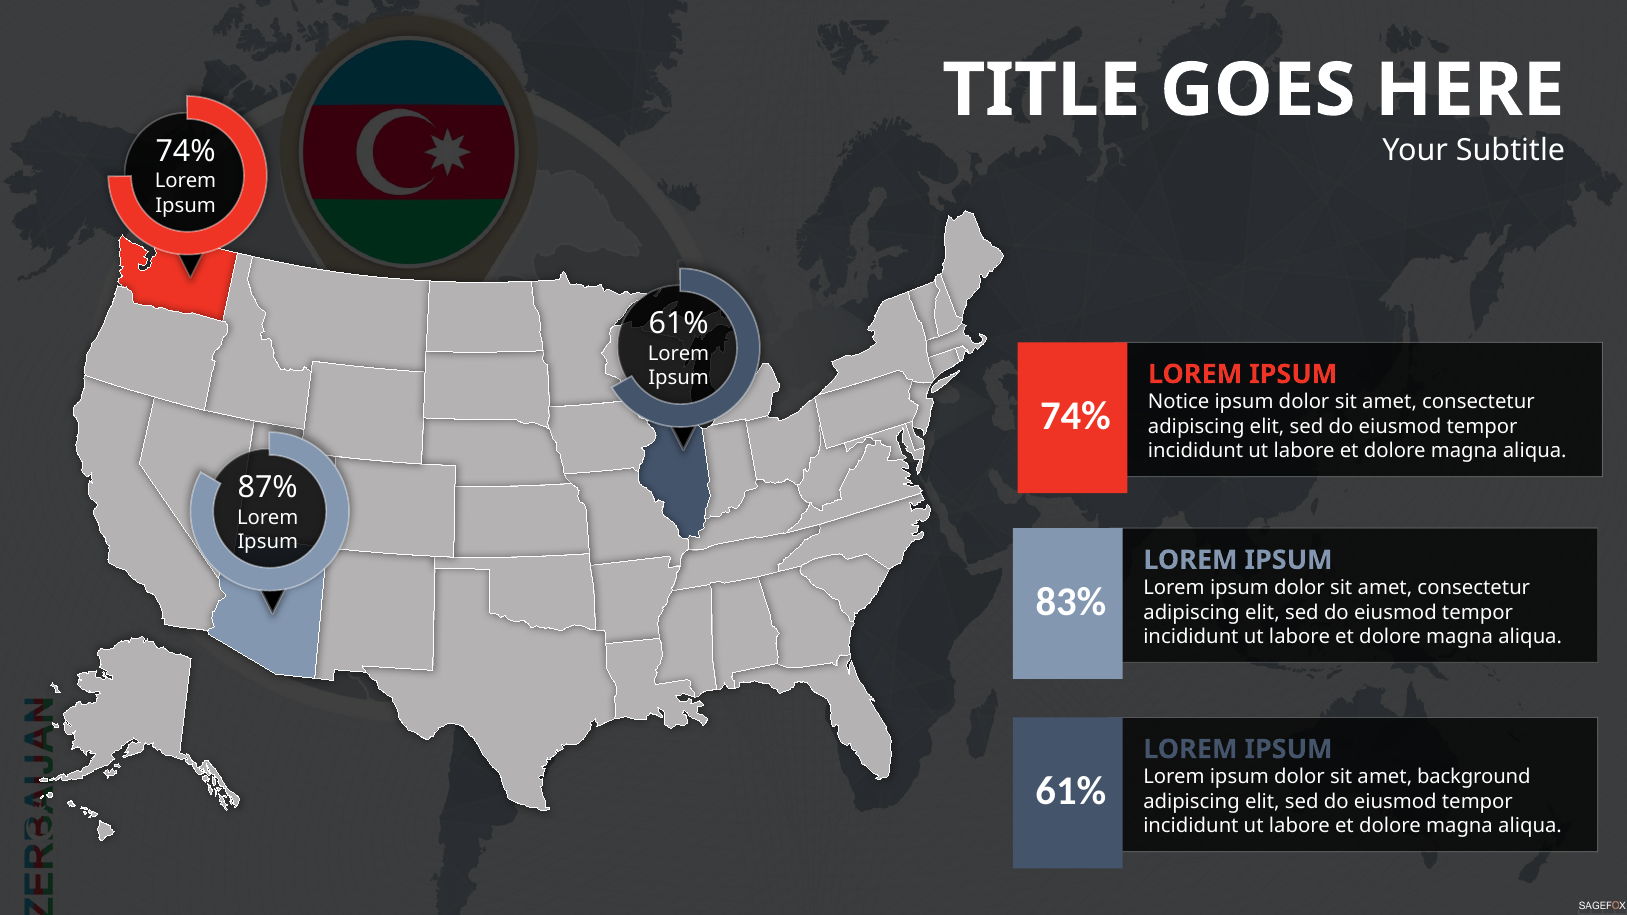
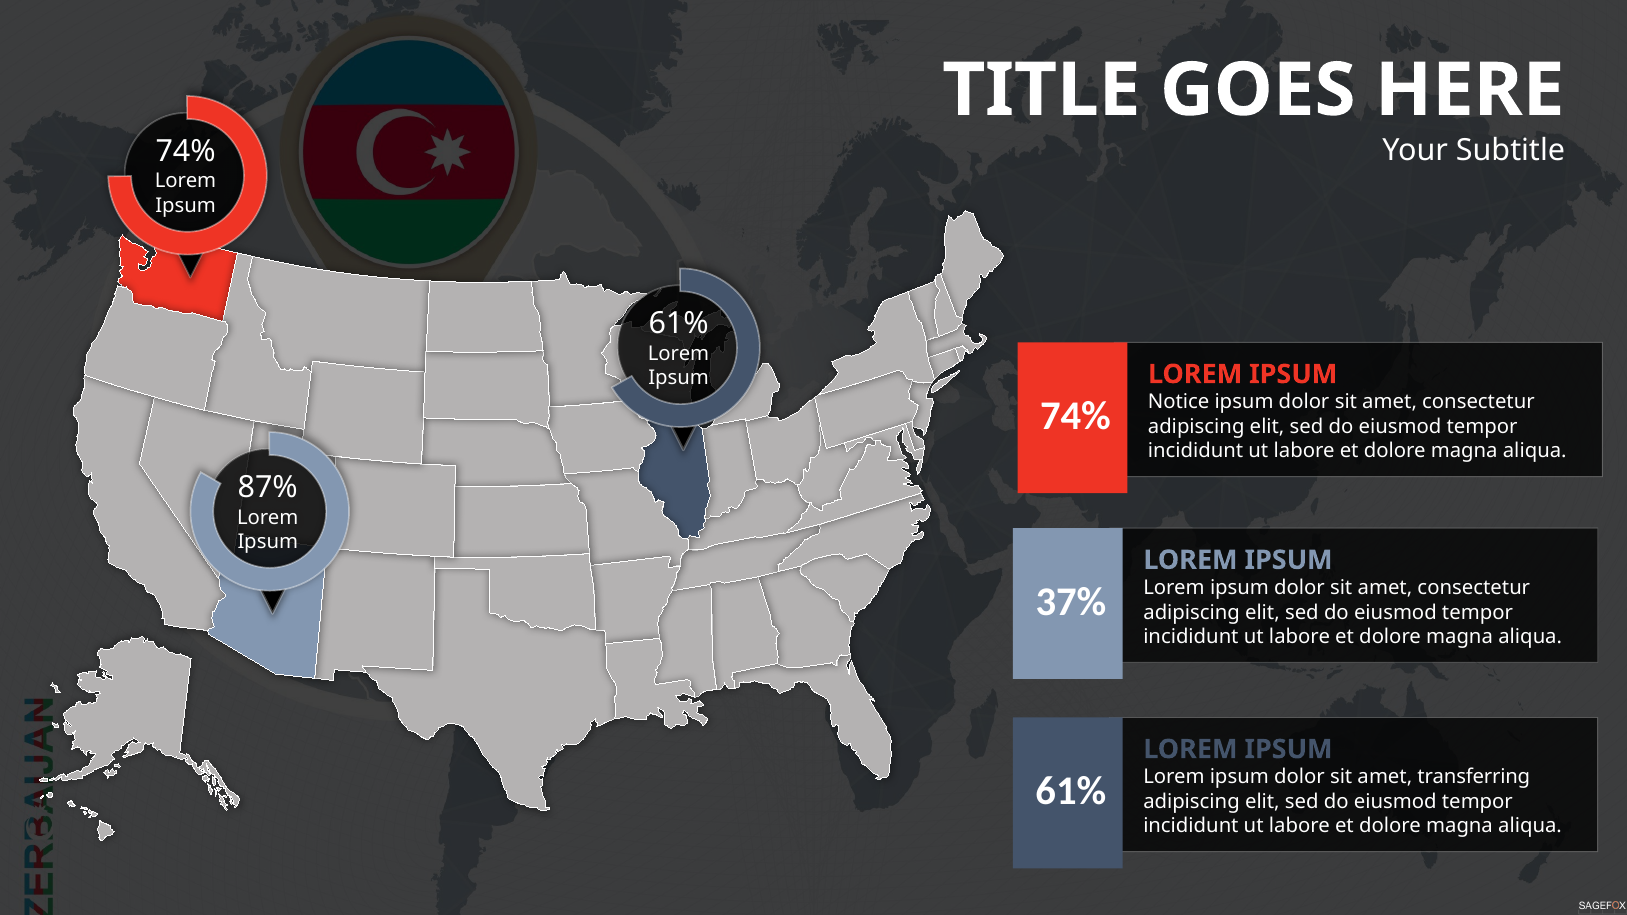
83%: 83% -> 37%
background: background -> transferring
